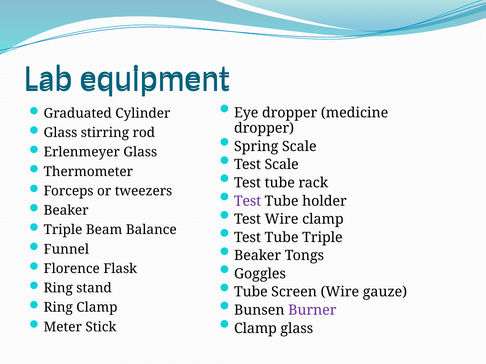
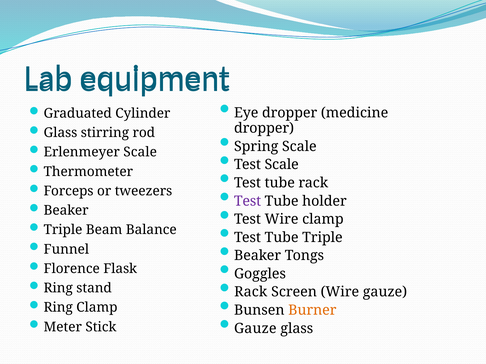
Erlenmeyer Glass: Glass -> Scale
Tube at (251, 292): Tube -> Rack
Burner colour: purple -> orange
Clamp at (255, 329): Clamp -> Gauze
